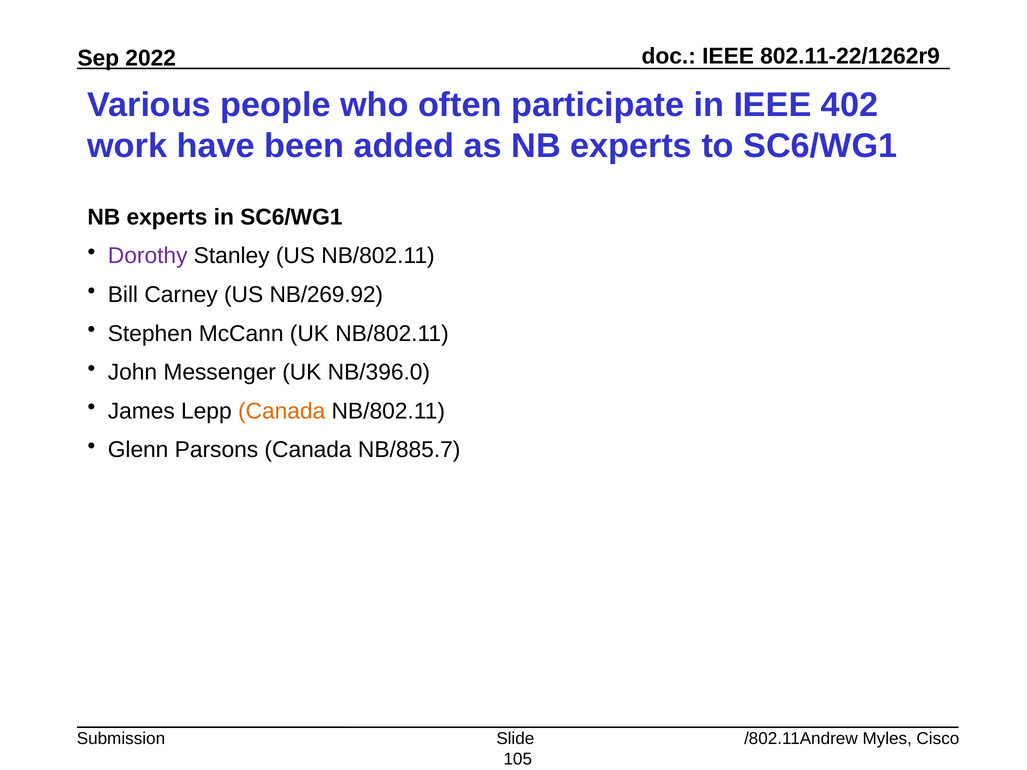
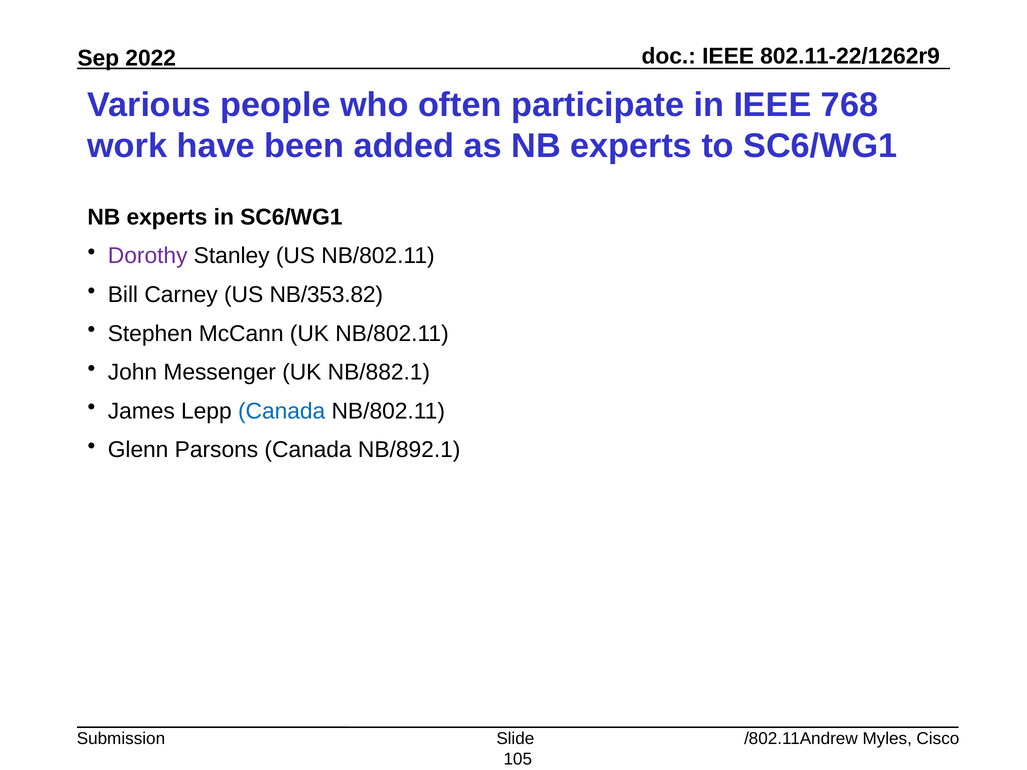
402: 402 -> 768
NB/269.92: NB/269.92 -> NB/353.82
NB/396.0: NB/396.0 -> NB/882.1
Canada at (282, 411) colour: orange -> blue
NB/885.7: NB/885.7 -> NB/892.1
